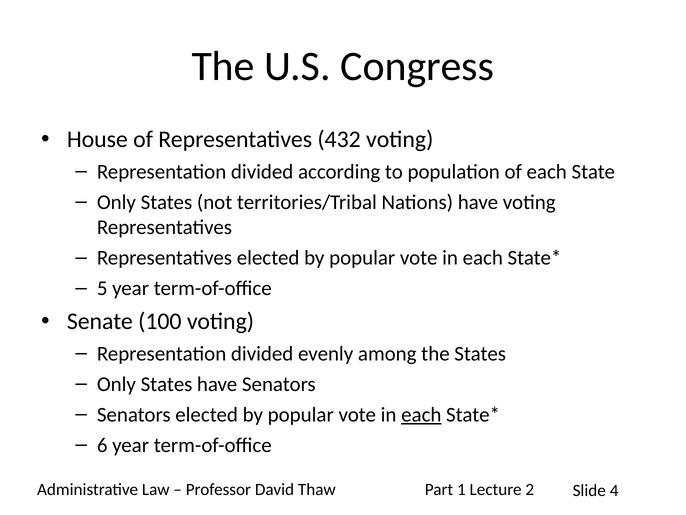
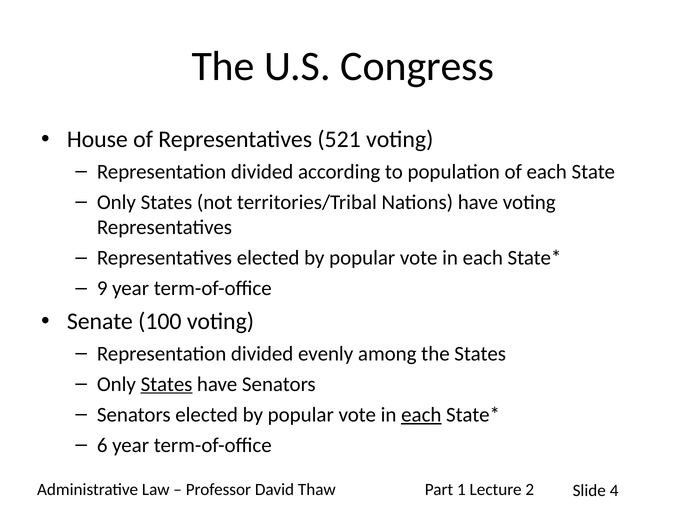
432: 432 -> 521
5: 5 -> 9
States at (167, 384) underline: none -> present
